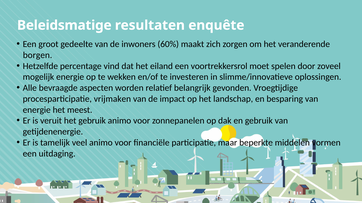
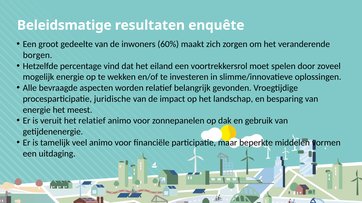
vrijmaken: vrijmaken -> juridische
het gebruik: gebruik -> relatief
